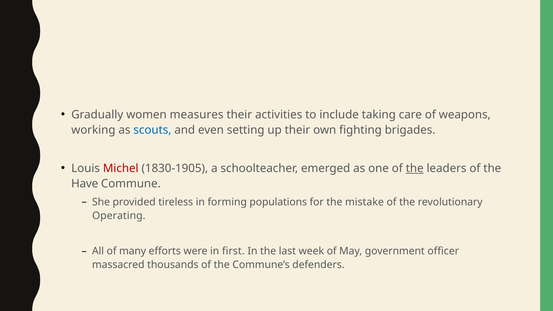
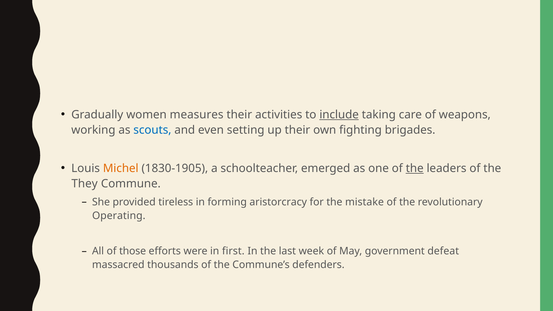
include underline: none -> present
Michel colour: red -> orange
Have: Have -> They
populations: populations -> aristorcracy
many: many -> those
officer: officer -> defeat
